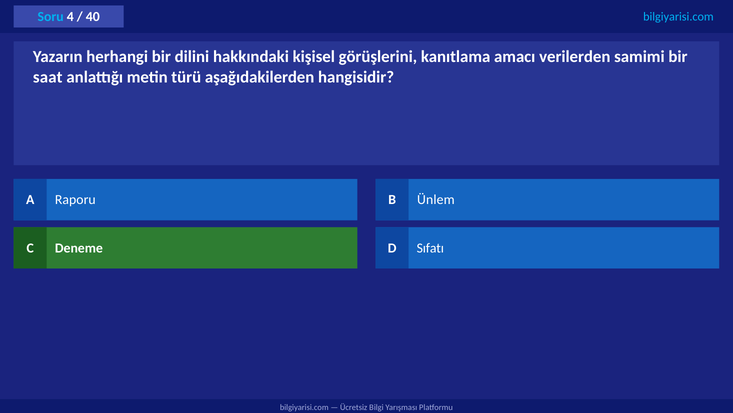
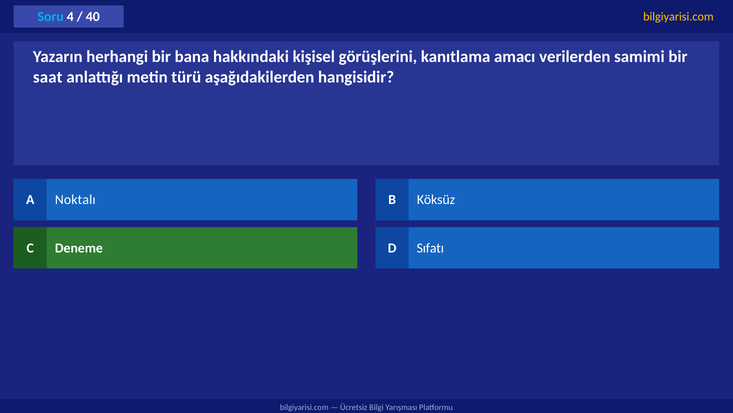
bilgiyarisi.com at (678, 17) colour: light blue -> yellow
dilini: dilini -> bana
Raporu: Raporu -> Noktalı
Ünlem: Ünlem -> Köksüz
